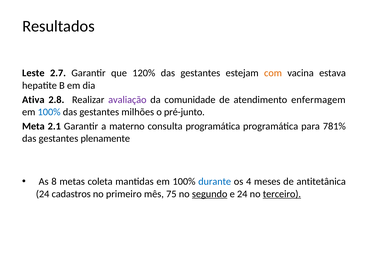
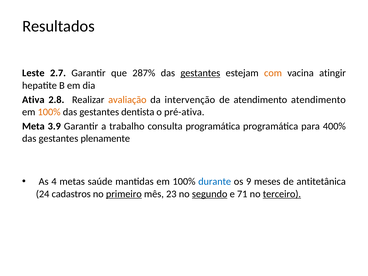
120%: 120% -> 287%
gestantes at (200, 73) underline: none -> present
estava: estava -> atingir
avaliação colour: purple -> orange
comunidade: comunidade -> intervenção
atendimento enfermagem: enfermagem -> atendimento
100% at (49, 112) colour: blue -> orange
milhões: milhões -> dentista
pré-junto: pré-junto -> pré-ativa
2.1: 2.1 -> 3.9
materno: materno -> trabalho
781%: 781% -> 400%
8: 8 -> 4
coleta: coleta -> saúde
4: 4 -> 9
primeiro underline: none -> present
75: 75 -> 23
e 24: 24 -> 71
